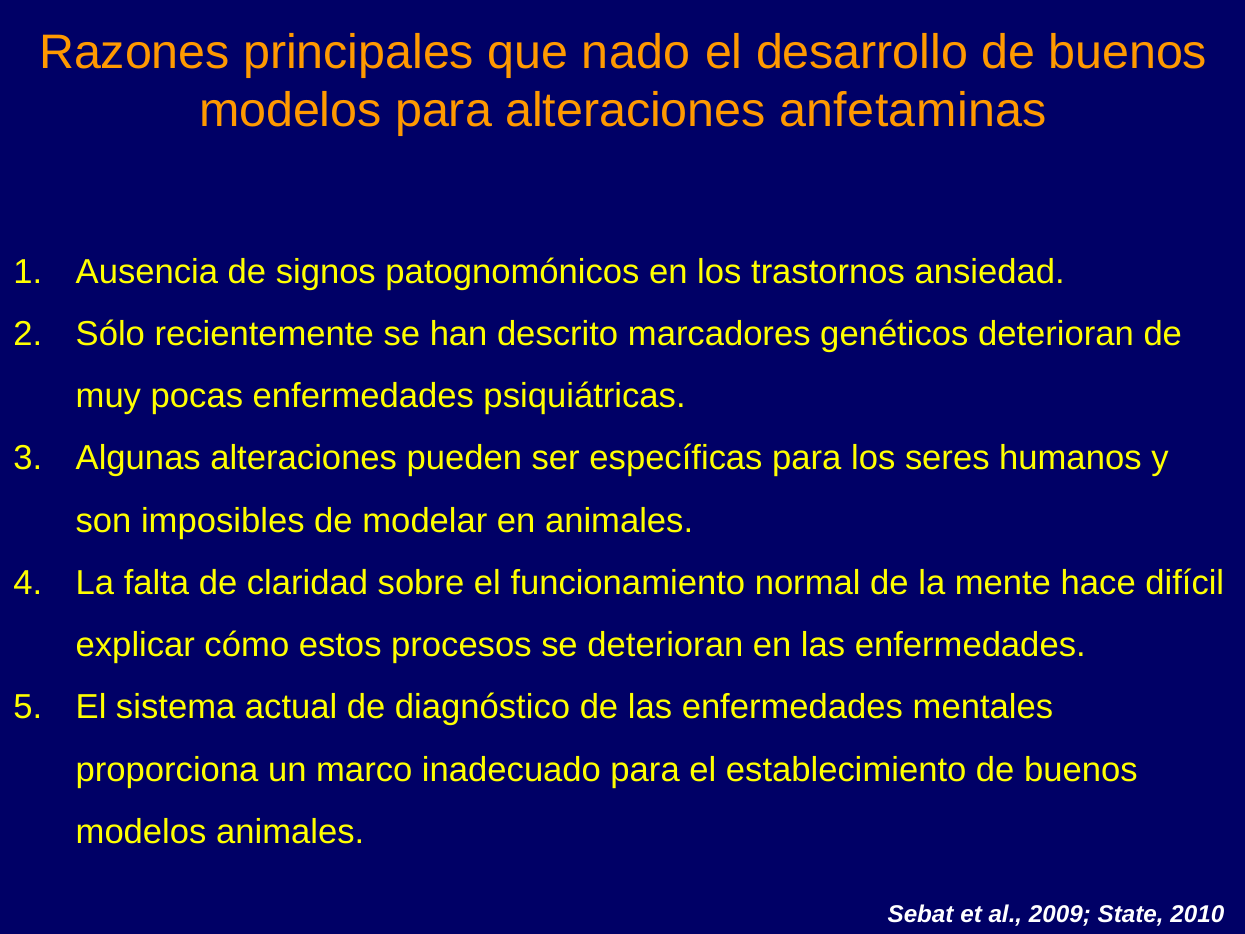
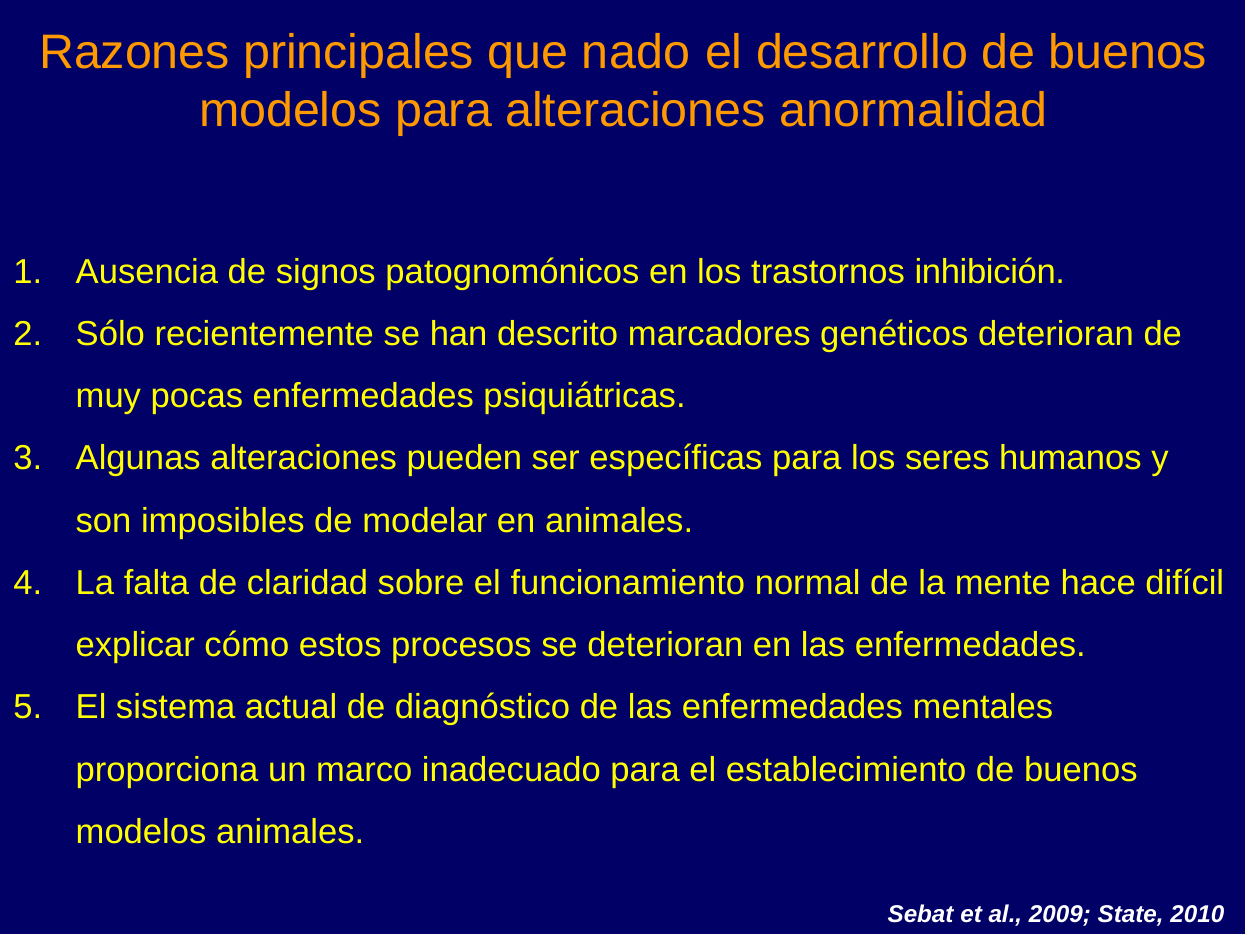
anfetaminas: anfetaminas -> anormalidad
ansiedad: ansiedad -> inhibición
